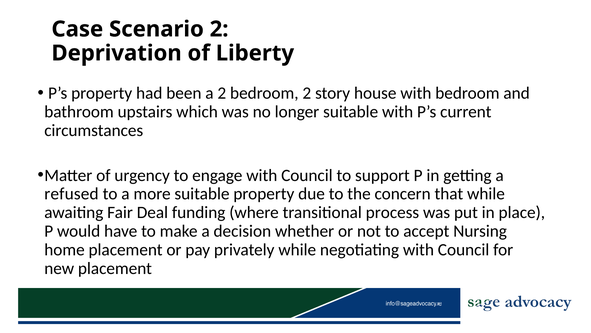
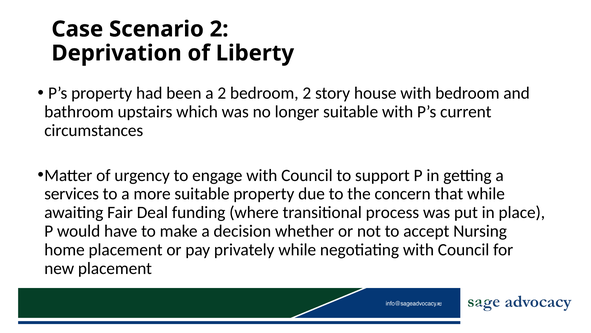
refused: refused -> services
